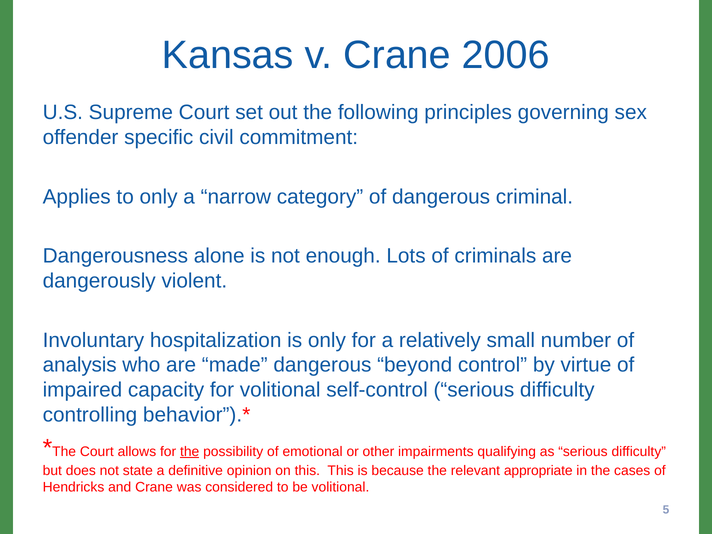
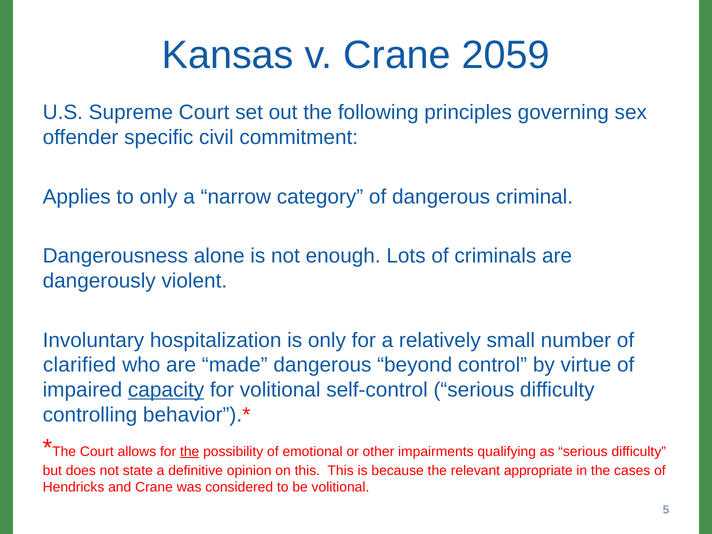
2006: 2006 -> 2059
analysis: analysis -> clarified
capacity underline: none -> present
